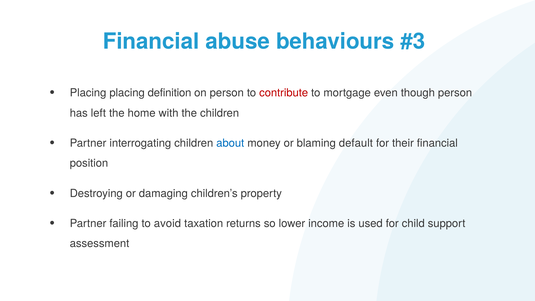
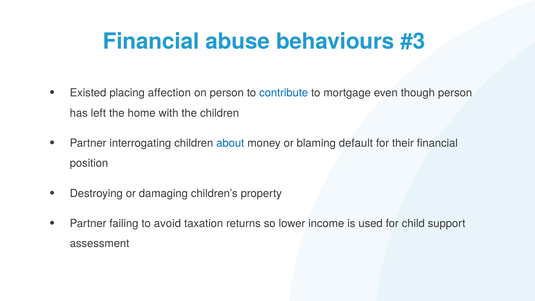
Placing at (88, 93): Placing -> Existed
definition: definition -> affection
contribute colour: red -> blue
